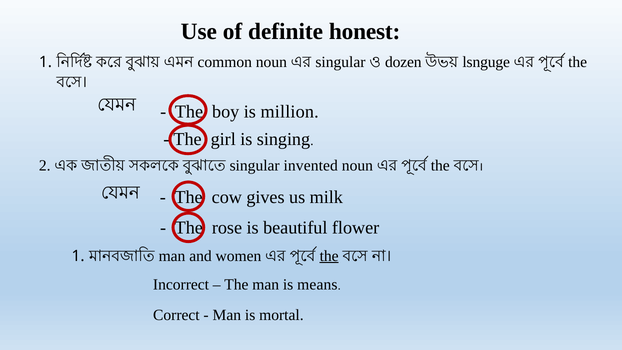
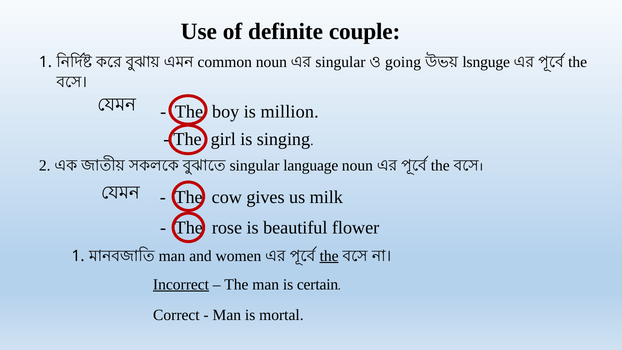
honest: honest -> couple
dozen: dozen -> going
invented: invented -> language
Incorrect underline: none -> present
means: means -> certain
